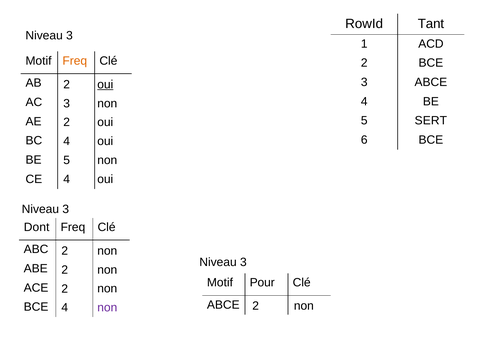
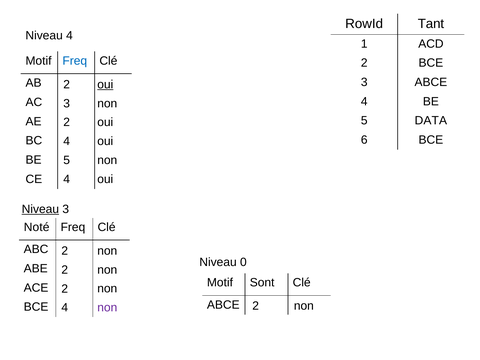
3 at (69, 35): 3 -> 4
Freq at (75, 61) colour: orange -> blue
SERT: SERT -> DATA
Niveau at (40, 209) underline: none -> present
Dont: Dont -> Noté
3 at (243, 262): 3 -> 0
Pour: Pour -> Sont
